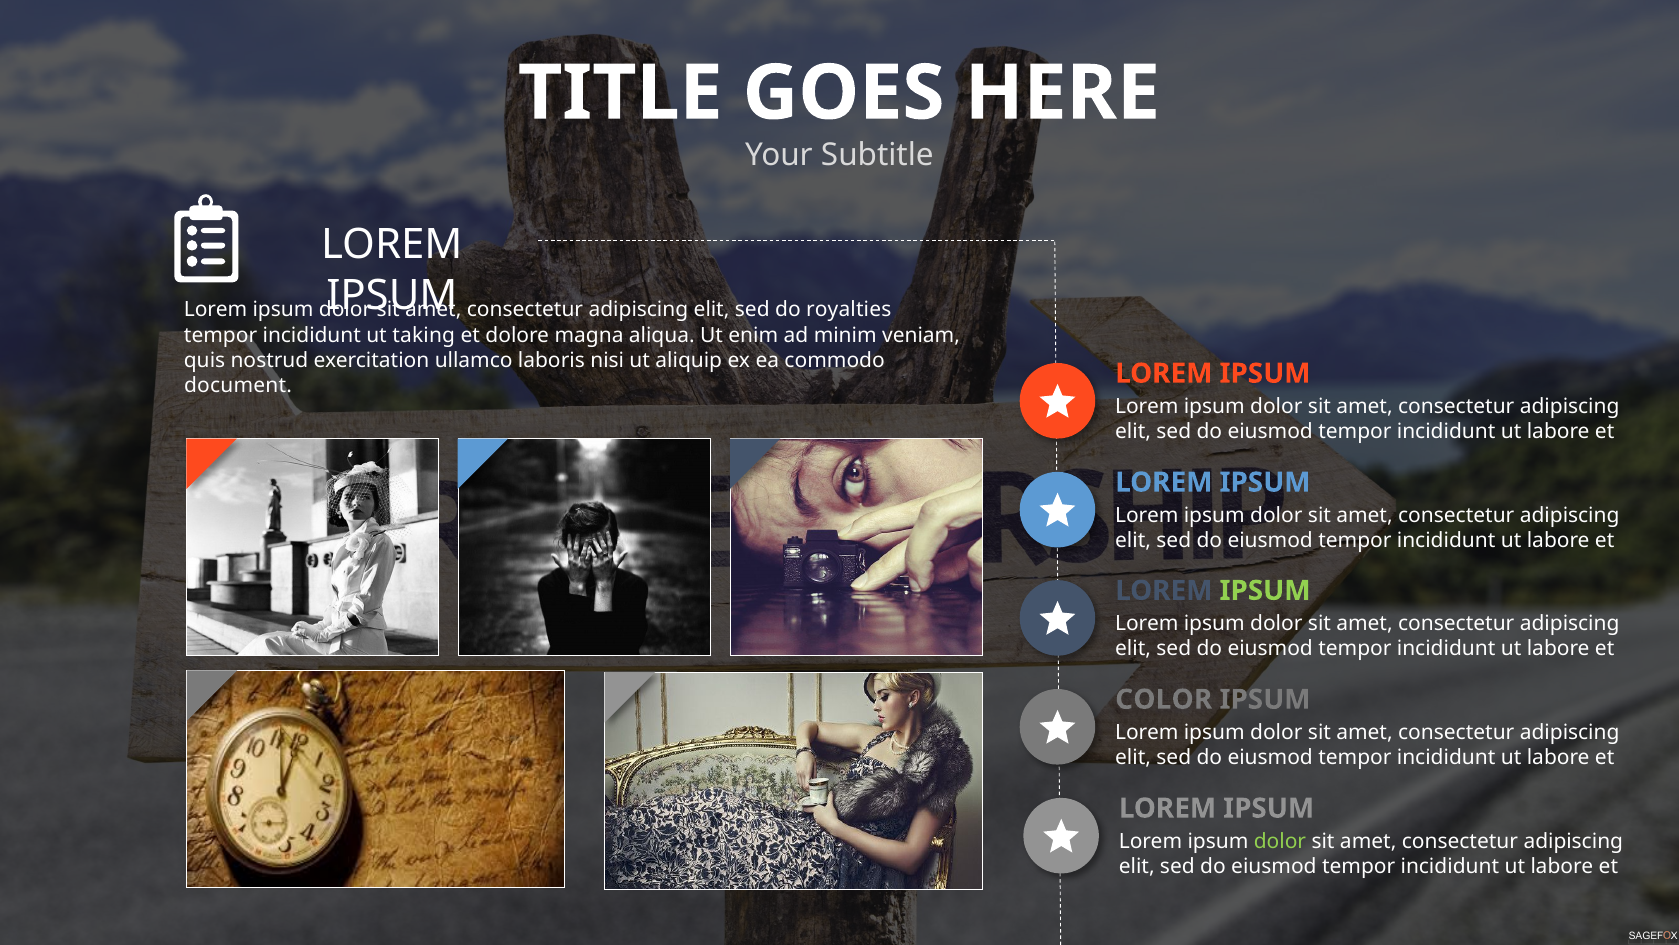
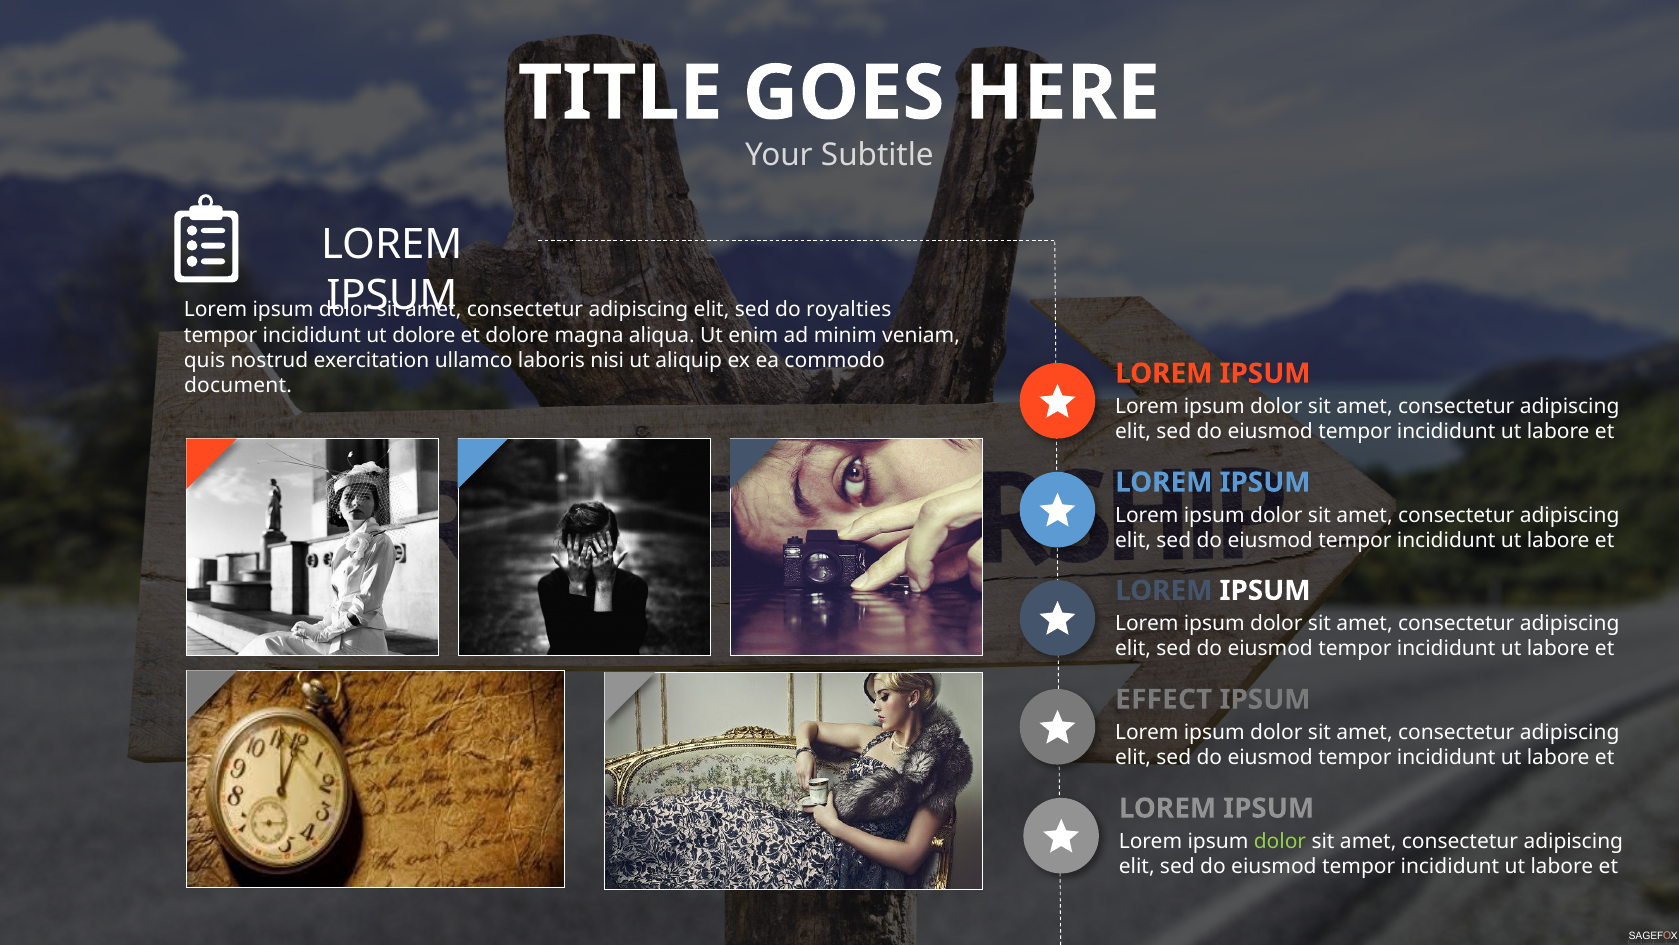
ut taking: taking -> dolore
IPSUM at (1265, 590) colour: light green -> white
COLOR: COLOR -> EFFECT
